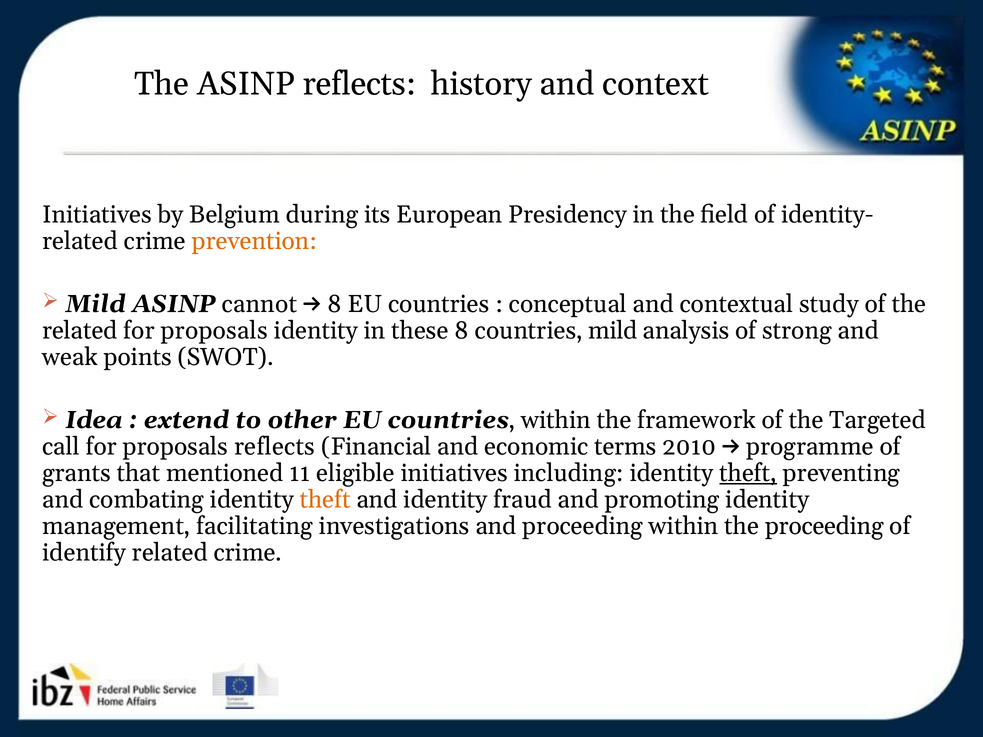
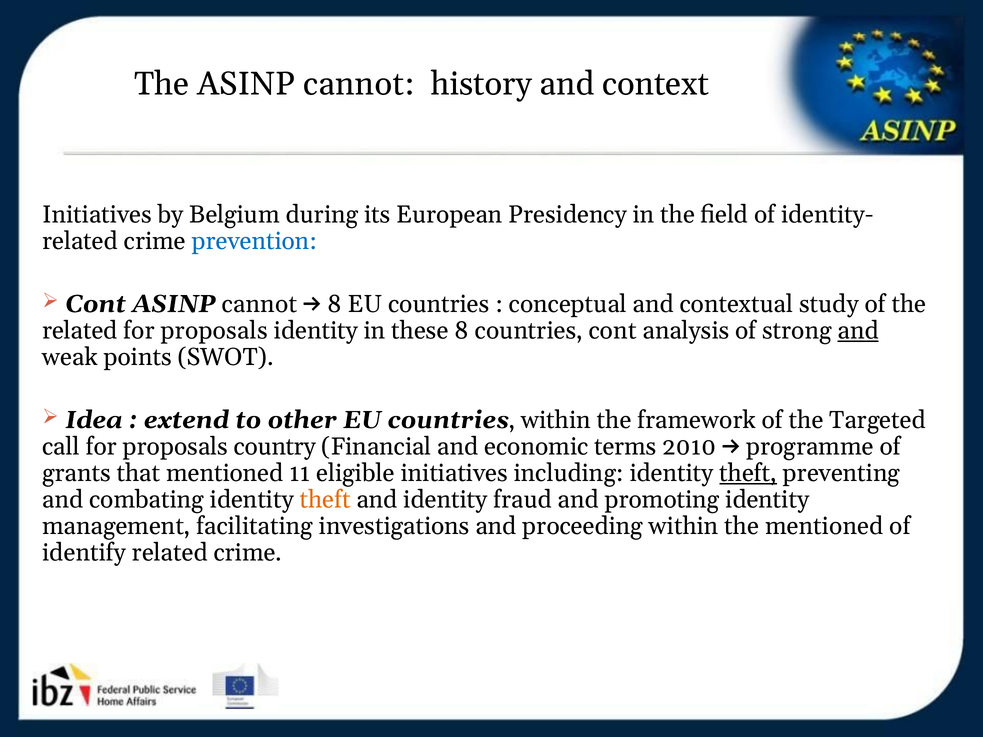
The ASINP reflects: reflects -> cannot
prevention colour: orange -> blue
Mild at (95, 304): Mild -> Cont
countries mild: mild -> cont
and at (858, 331) underline: none -> present
proposals reflects: reflects -> country
the proceeding: proceeding -> mentioned
